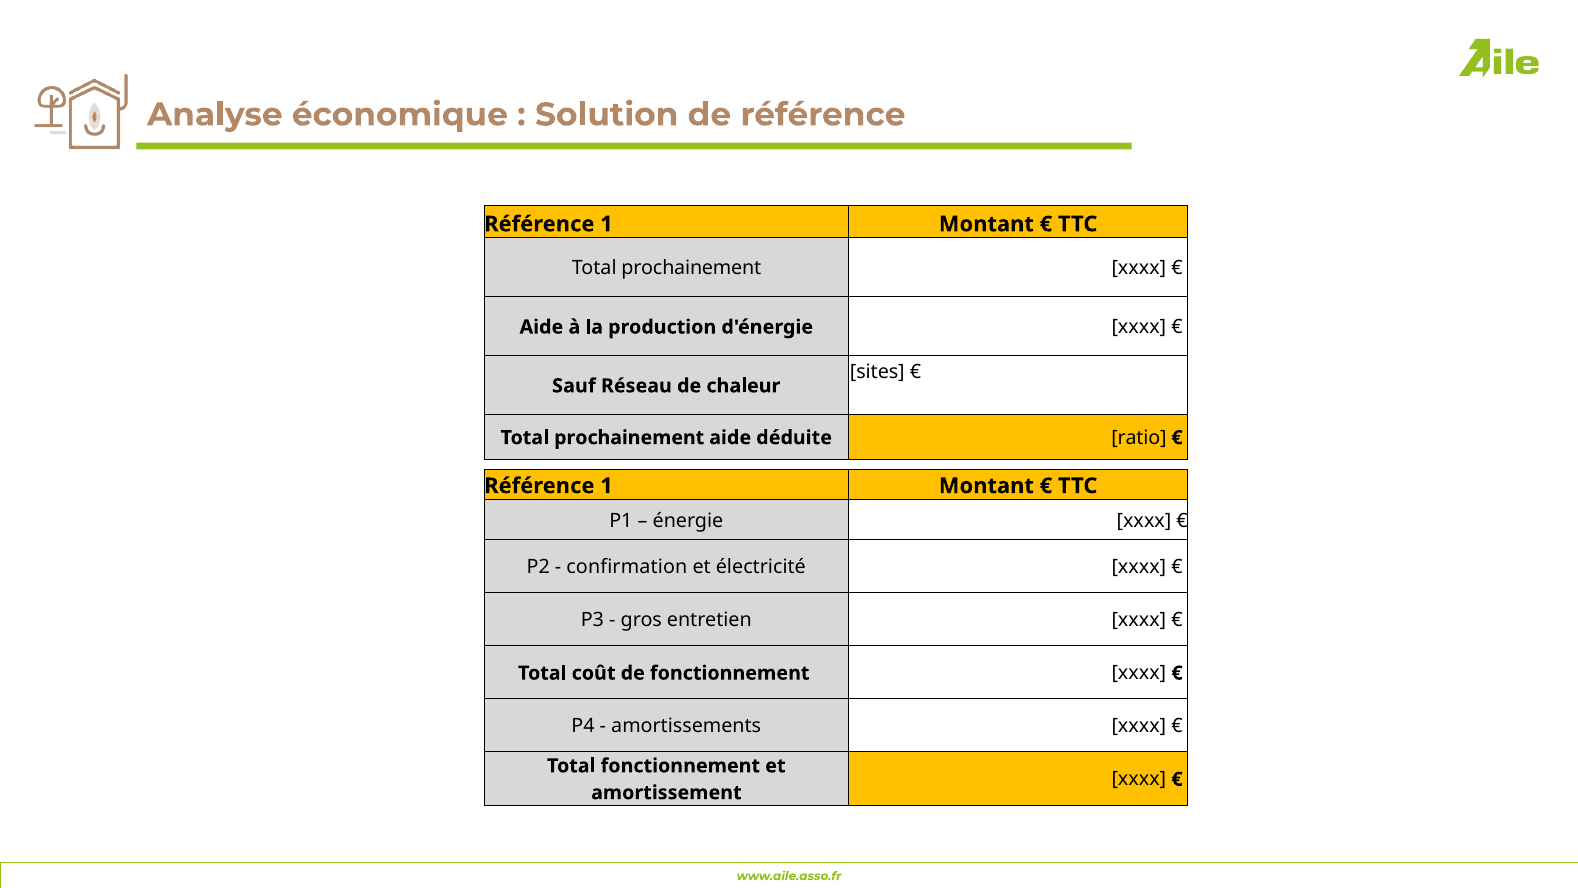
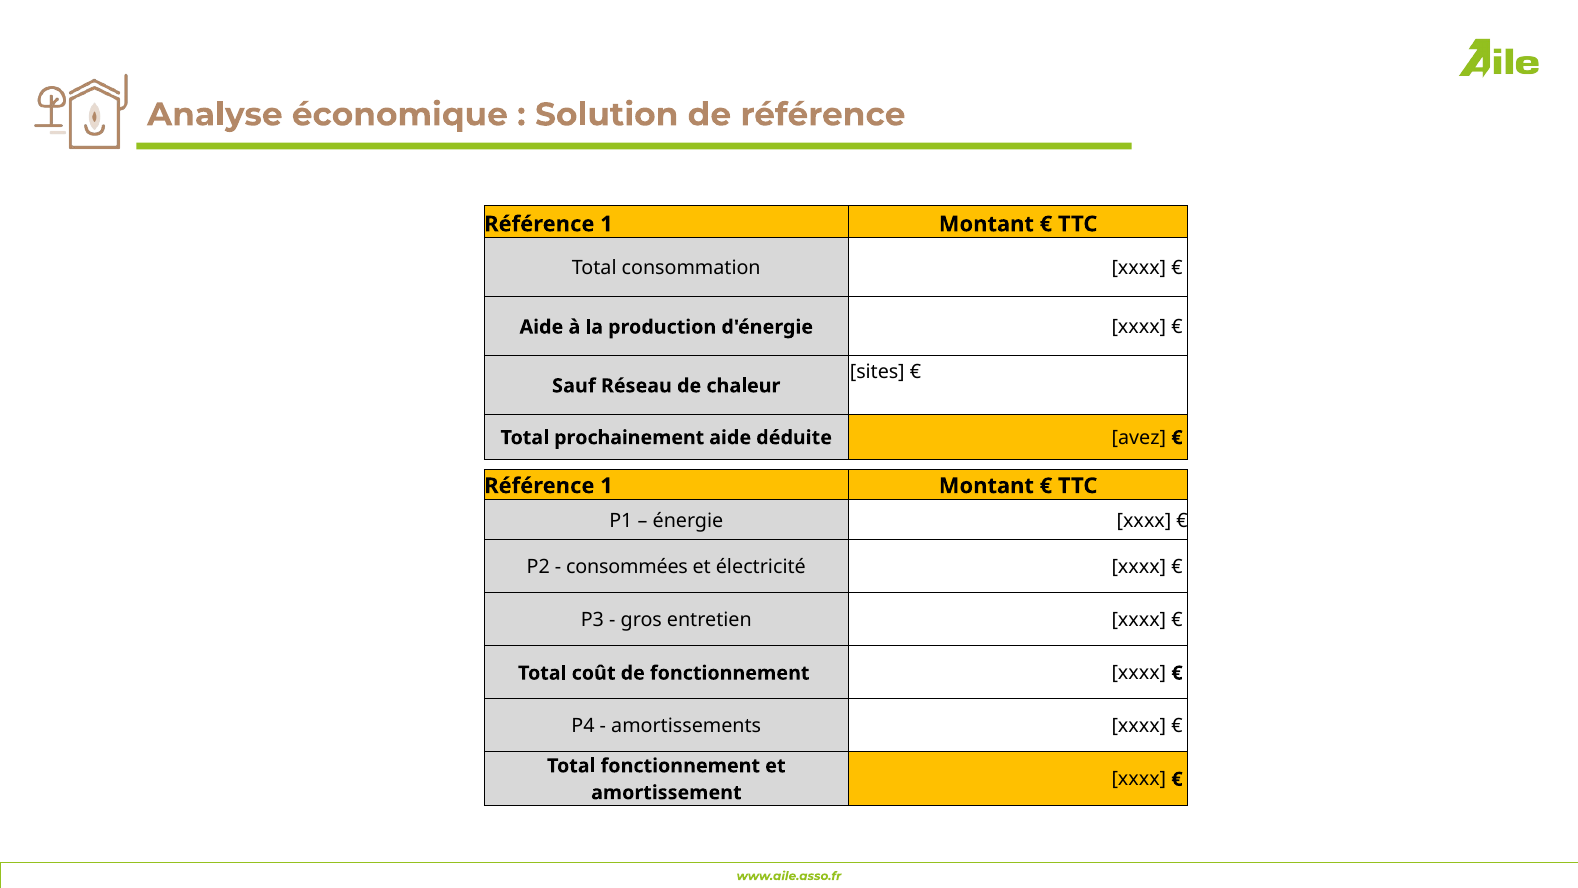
prochainement at (691, 268): prochainement -> consommation
ratio: ratio -> avez
confirmation: confirmation -> consommées
